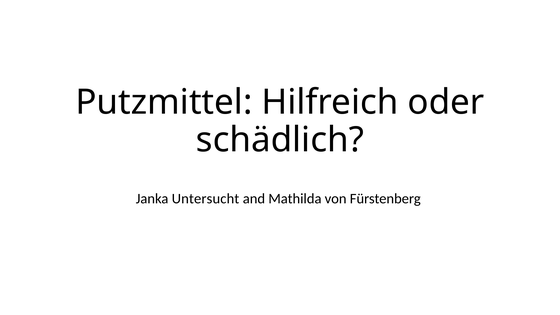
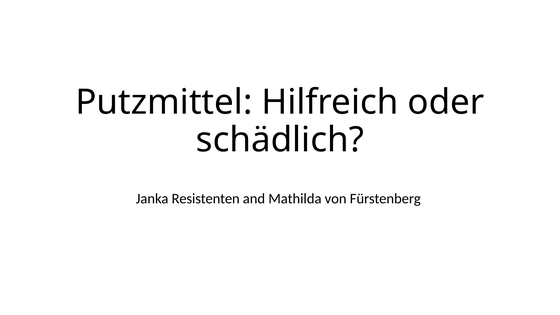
Untersucht: Untersucht -> Resistenten
